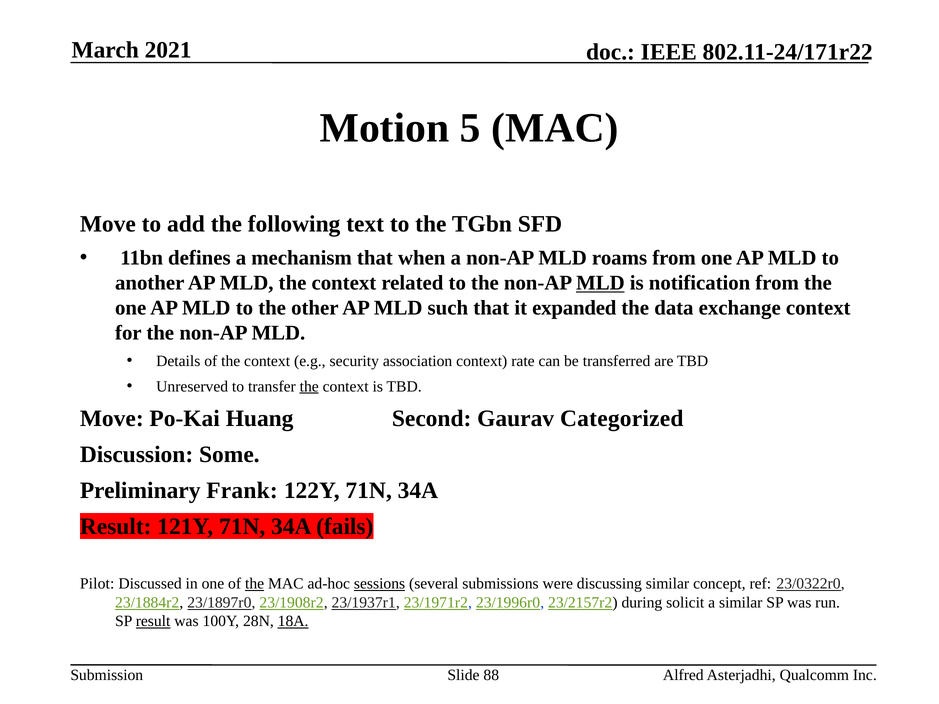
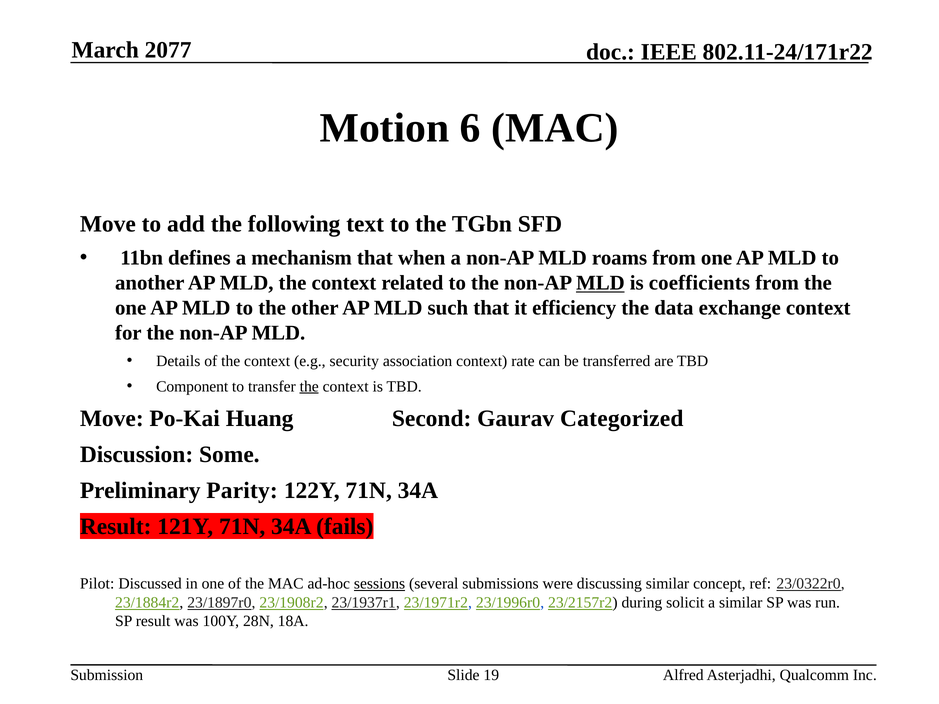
2021: 2021 -> 2077
5: 5 -> 6
notification: notification -> coefficients
expanded: expanded -> efficiency
Unreserved: Unreserved -> Component
Frank: Frank -> Parity
the at (255, 584) underline: present -> none
result at (153, 621) underline: present -> none
18A underline: present -> none
88: 88 -> 19
